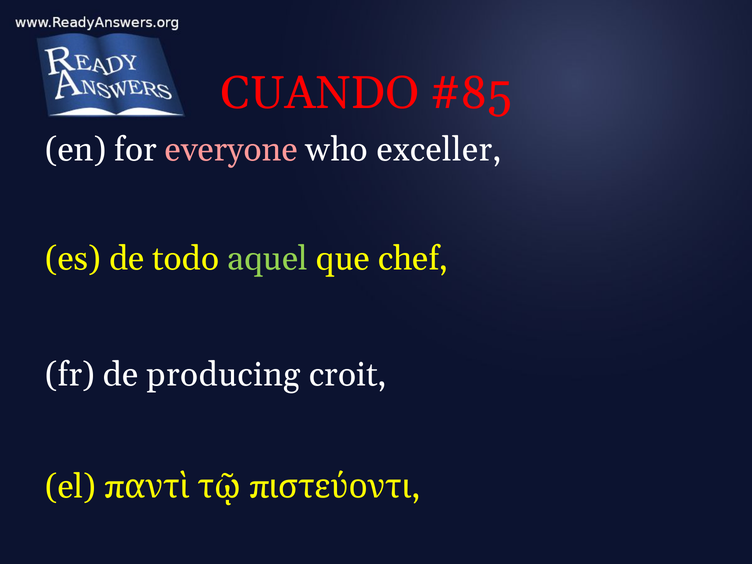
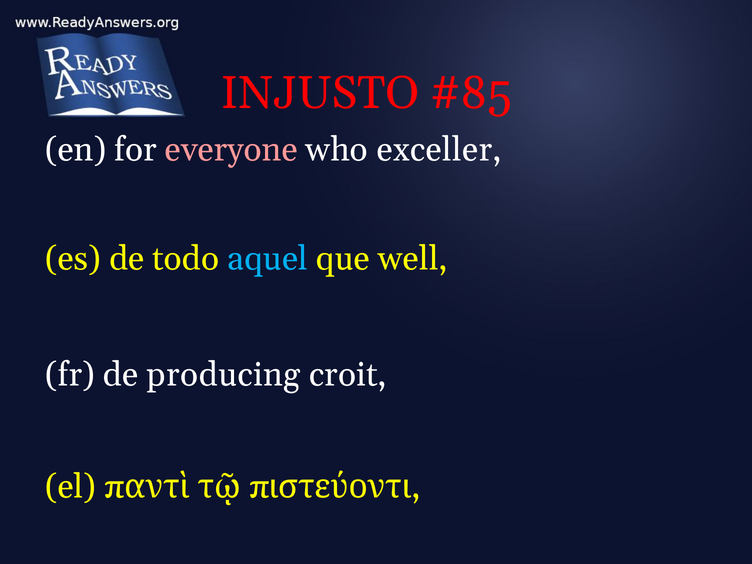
CUANDO: CUANDO -> INJUSTO
aquel colour: light green -> light blue
chef: chef -> well
